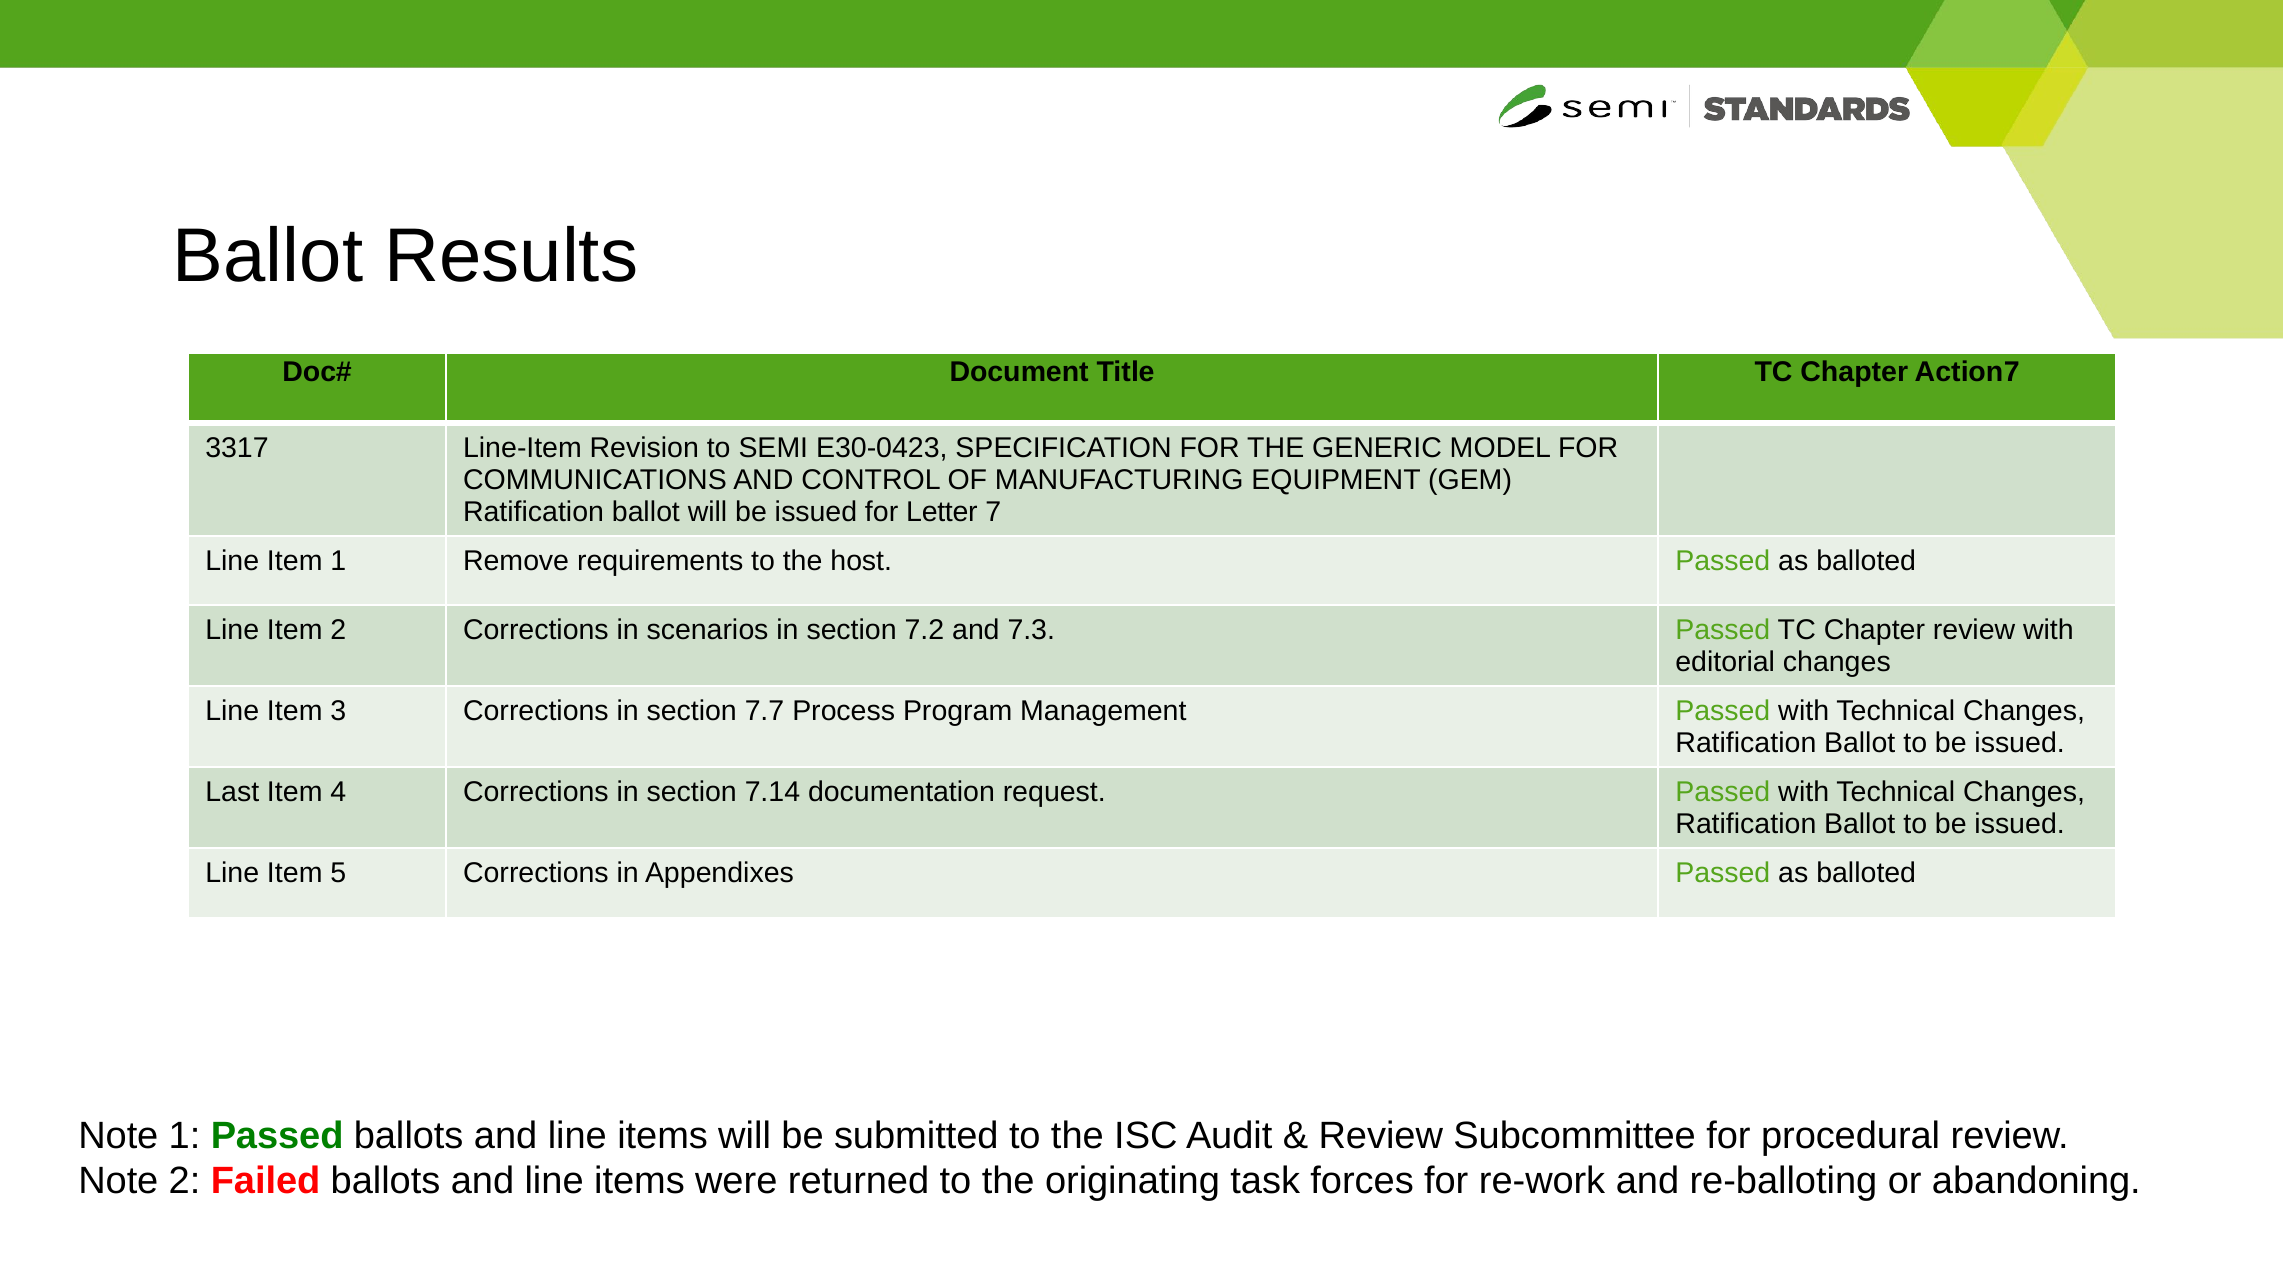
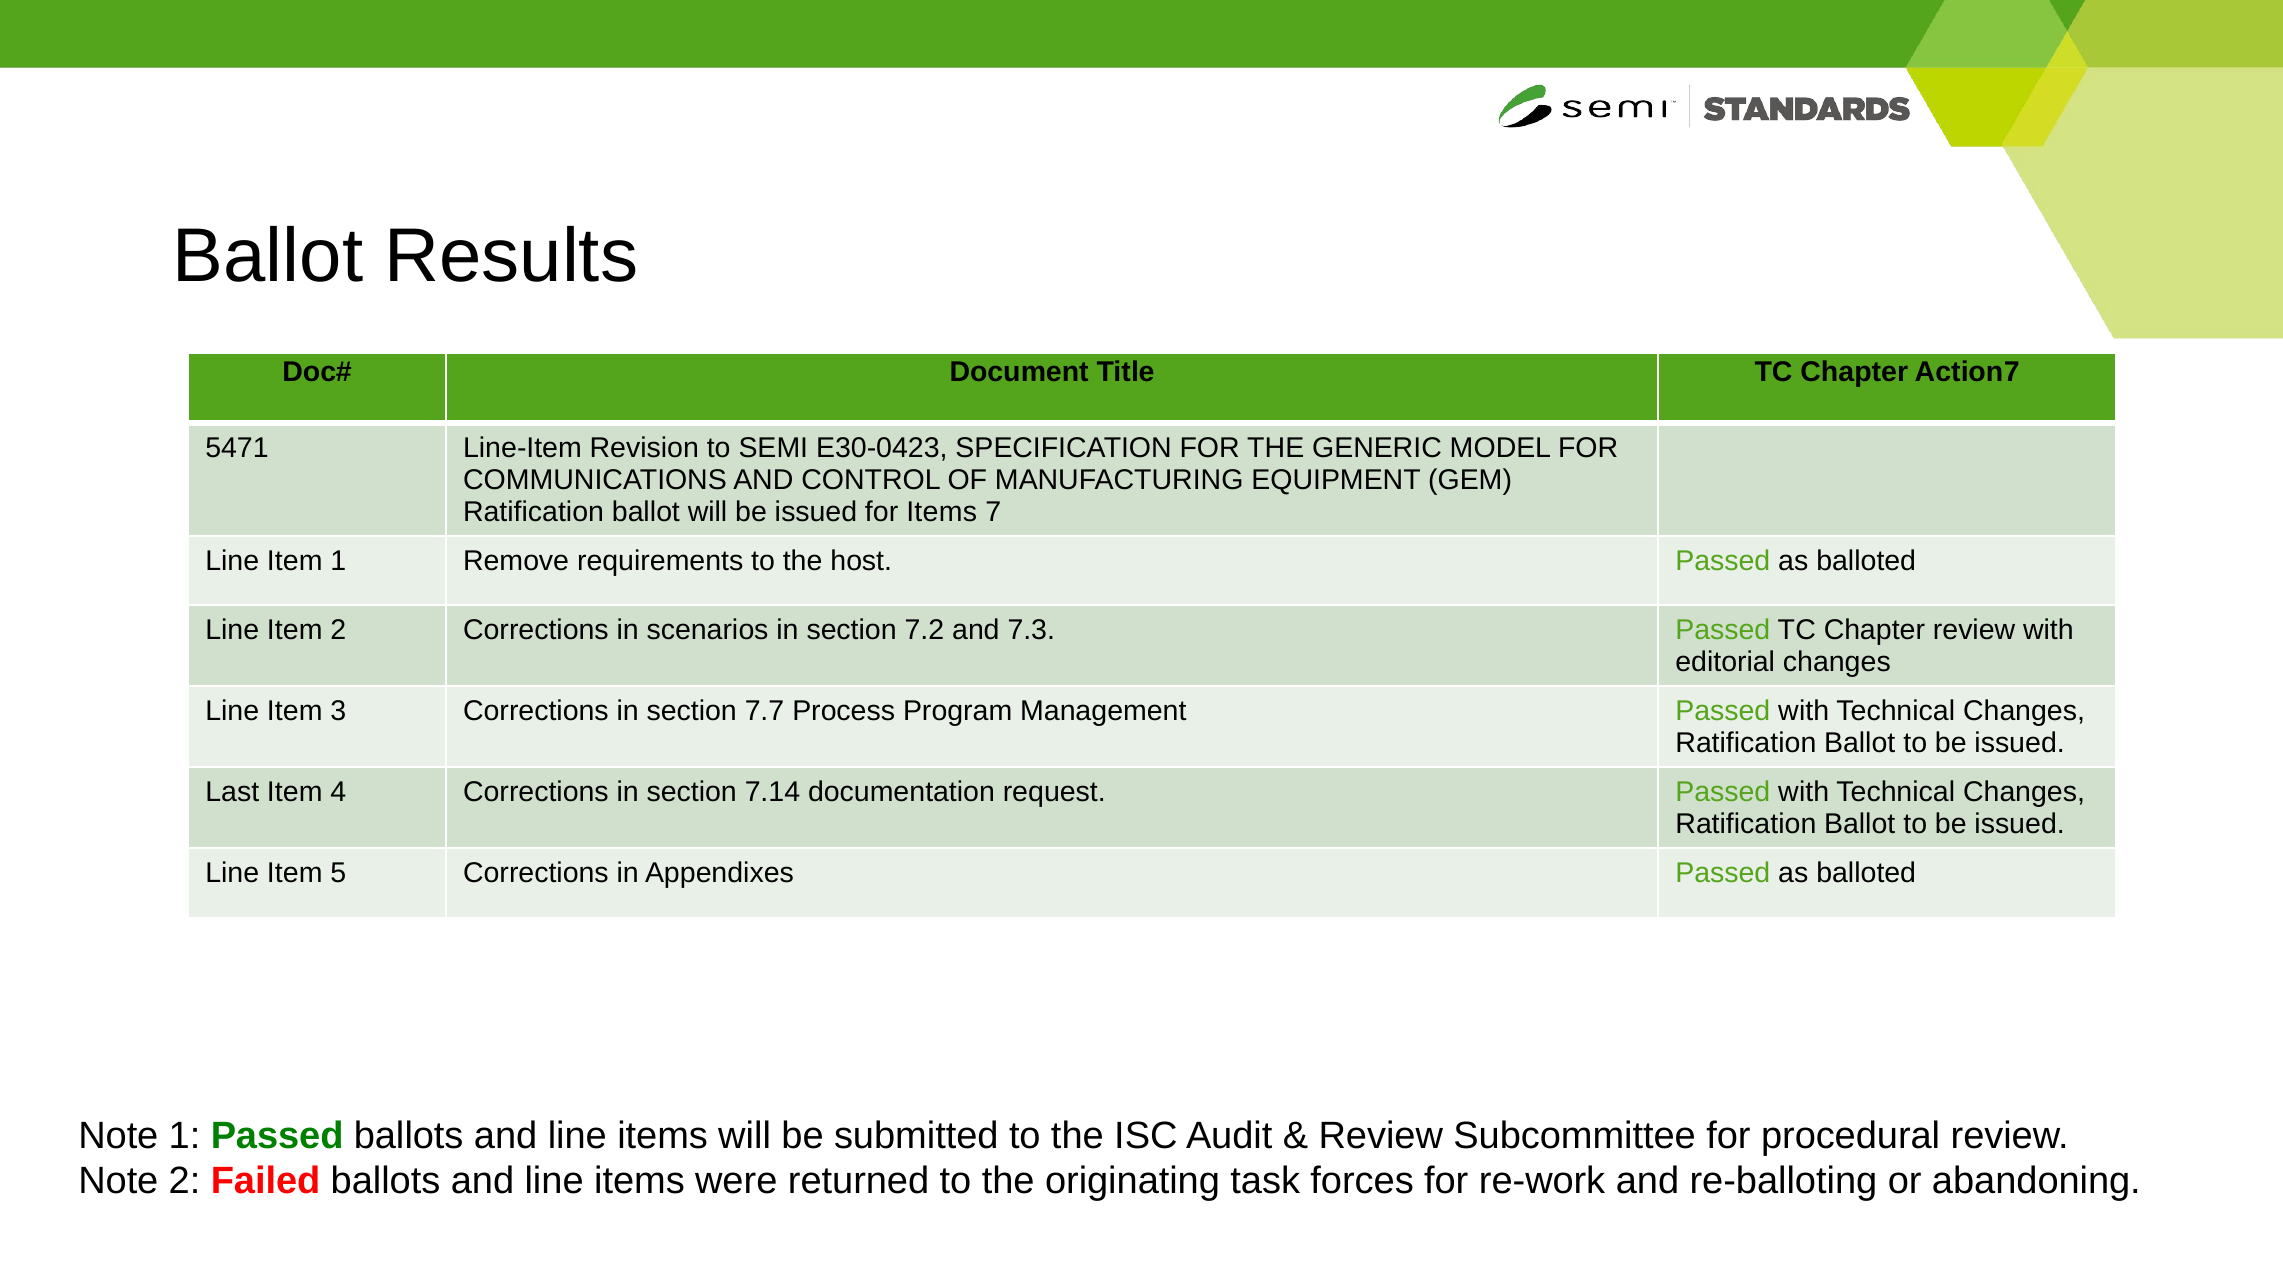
3317: 3317 -> 5471
for Letter: Letter -> Items
